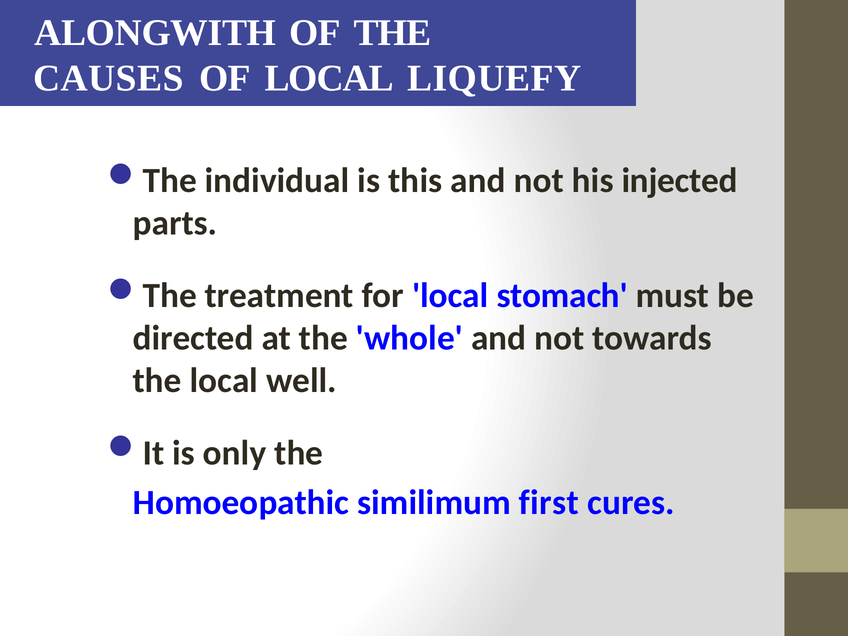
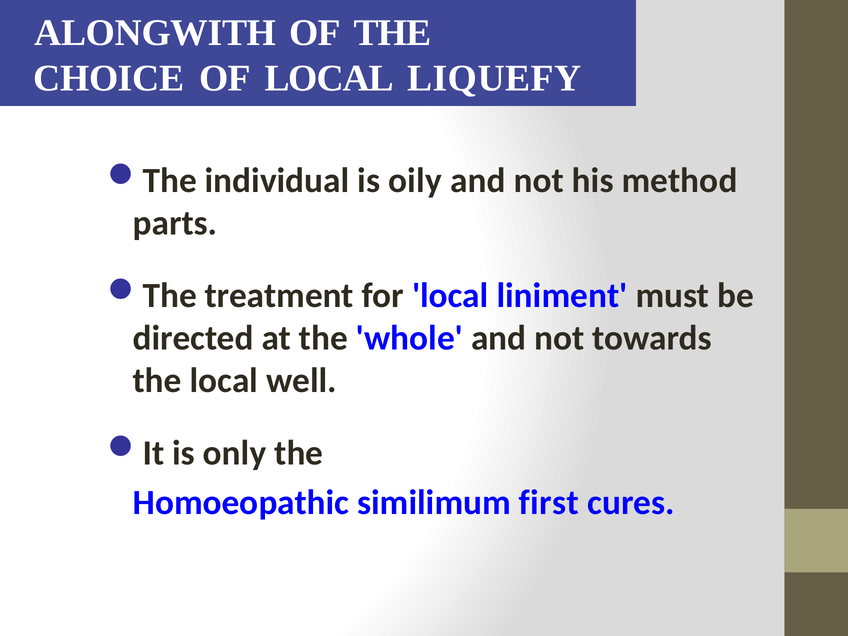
CAUSES: CAUSES -> CHOICE
this: this -> oily
injected: injected -> method
stomach: stomach -> liniment
